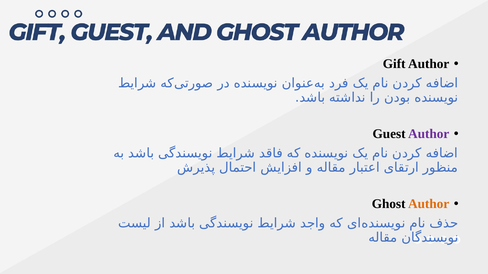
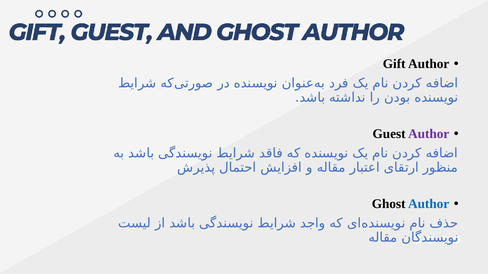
Author at (429, 204) colour: orange -> blue
